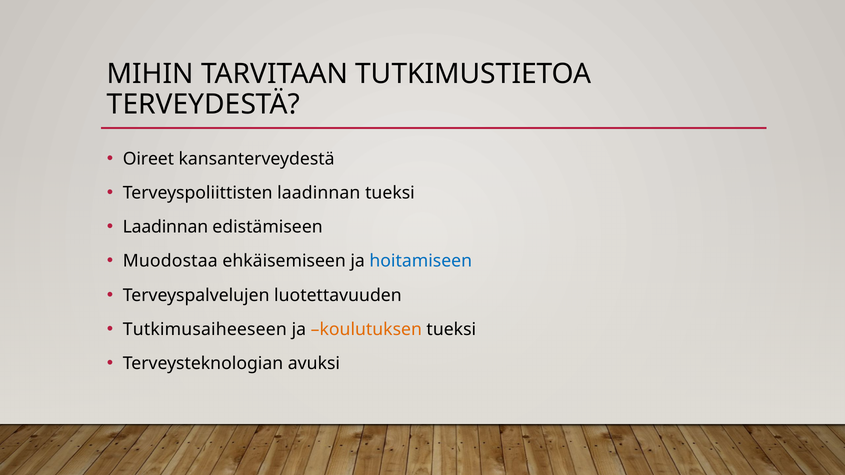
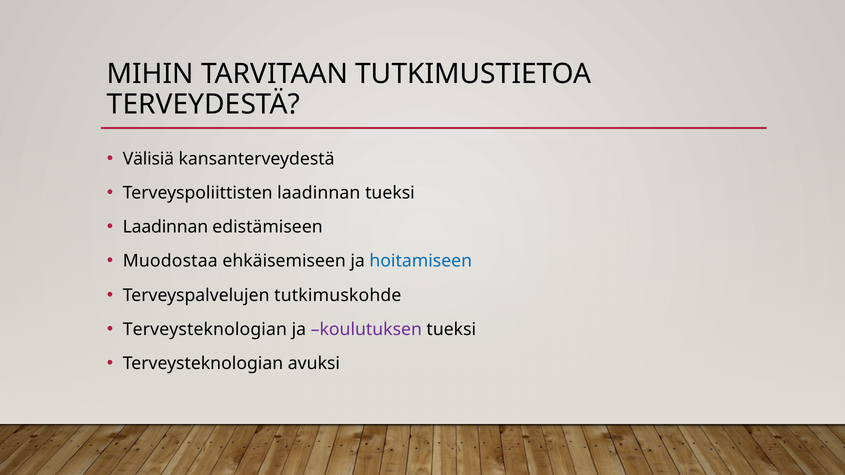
Oireet: Oireet -> Välisiä
luotettavuuden: luotettavuuden -> tutkimuskohde
Tutkimusaiheeseen at (205, 330): Tutkimusaiheeseen -> Terveysteknologian
koulutuksen colour: orange -> purple
